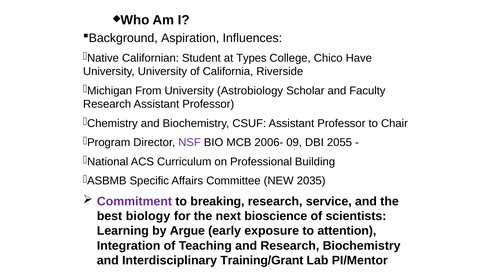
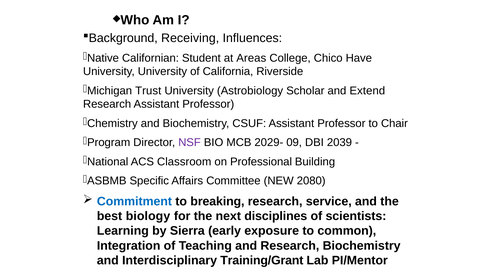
Aspiration: Aspiration -> Receiving
Types: Types -> Areas
From: From -> Trust
Faculty: Faculty -> Extend
2006-: 2006- -> 2029-
2055: 2055 -> 2039
Curriculum: Curriculum -> Classroom
2035: 2035 -> 2080
Commitment colour: purple -> blue
bioscience: bioscience -> disciplines
Argue: Argue -> Sierra
attention: attention -> common
